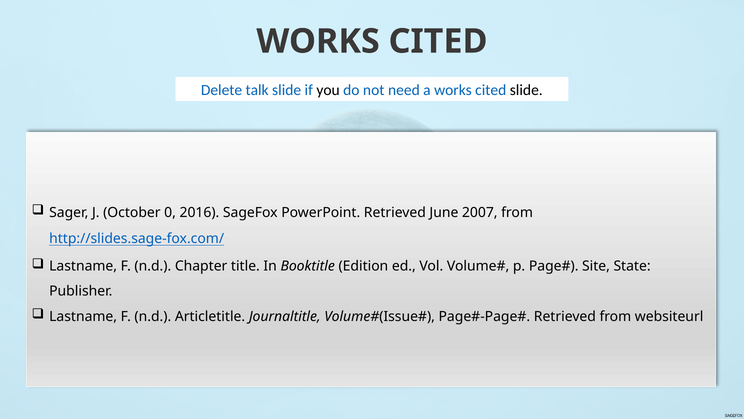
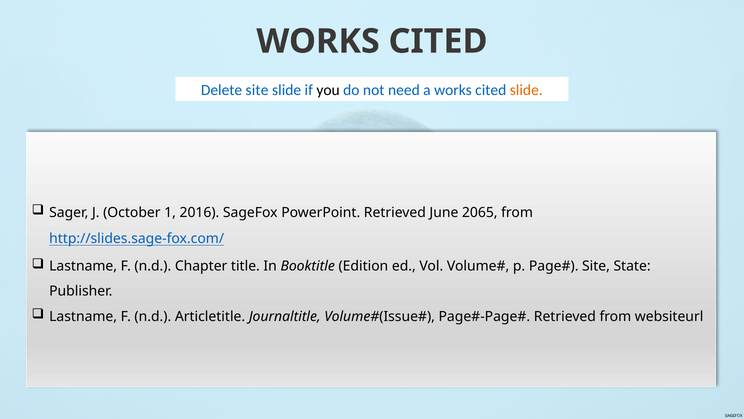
Delete talk: talk -> site
slide at (526, 90) colour: black -> orange
0: 0 -> 1
2007: 2007 -> 2065
